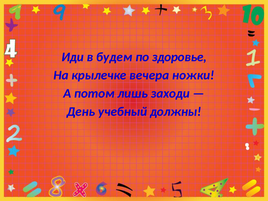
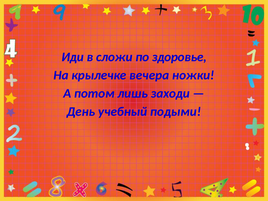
будем: будем -> сложи
должны: должны -> подыми
